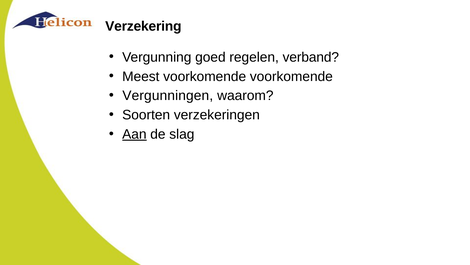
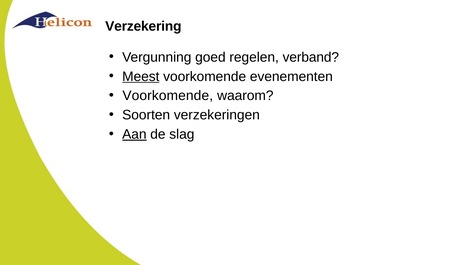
Meest underline: none -> present
voorkomende voorkomende: voorkomende -> evenementen
Vergunningen at (168, 95): Vergunningen -> Voorkomende
